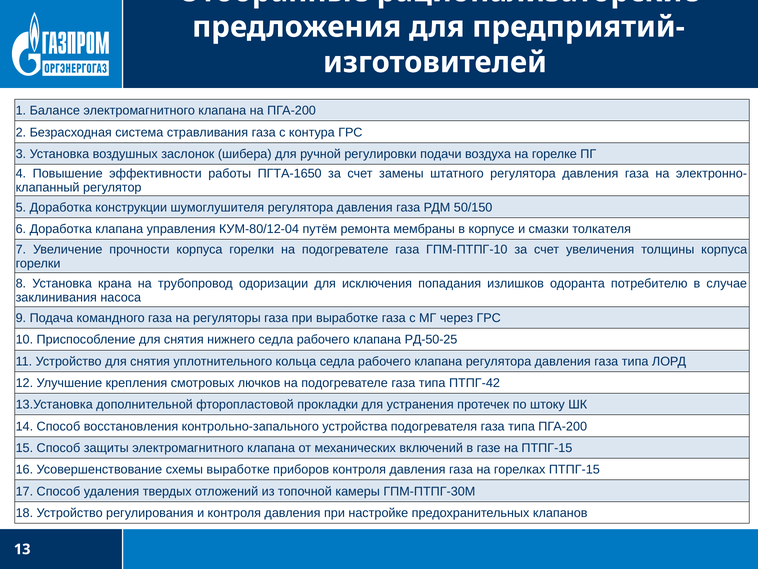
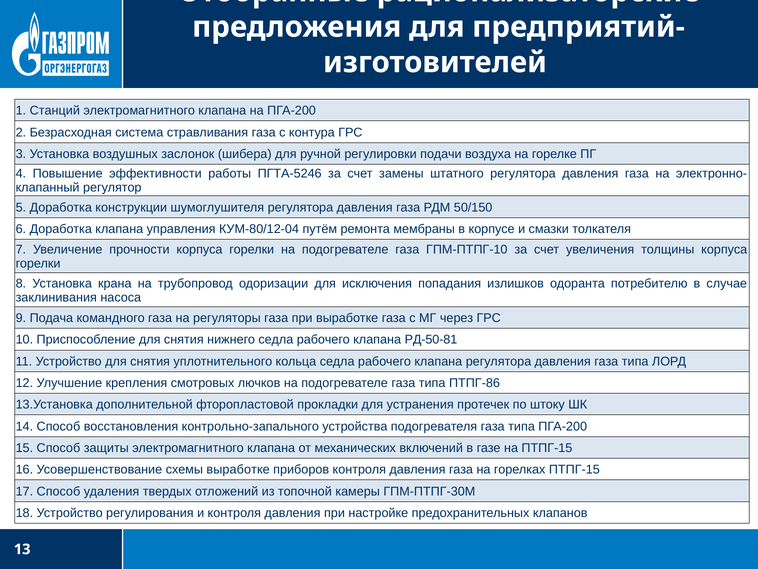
Балансе: Балансе -> Станций
ПГТА-1650: ПГТА-1650 -> ПГТА-5246
РД-50-25: РД-50-25 -> РД-50-81
ПТПГ-42: ПТПГ-42 -> ПТПГ-86
